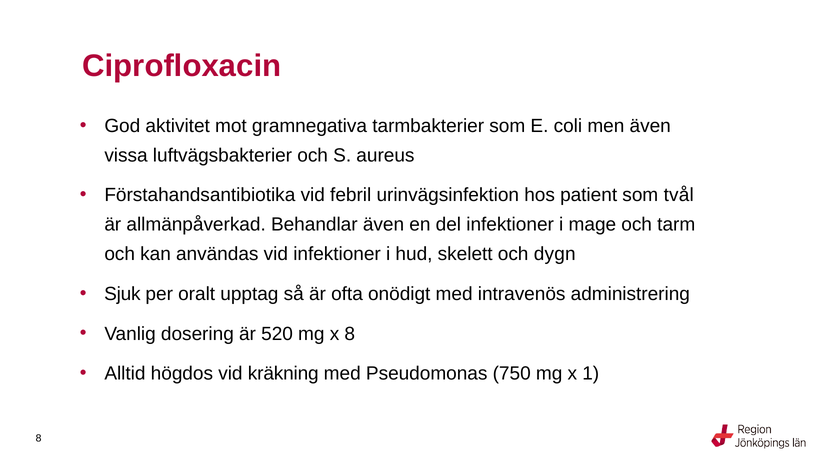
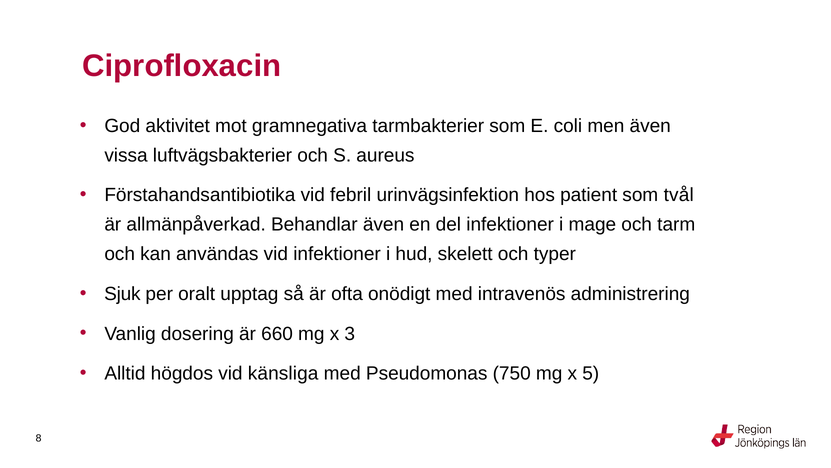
dygn: dygn -> typer
520: 520 -> 660
x 8: 8 -> 3
kräkning: kräkning -> känsliga
1: 1 -> 5
